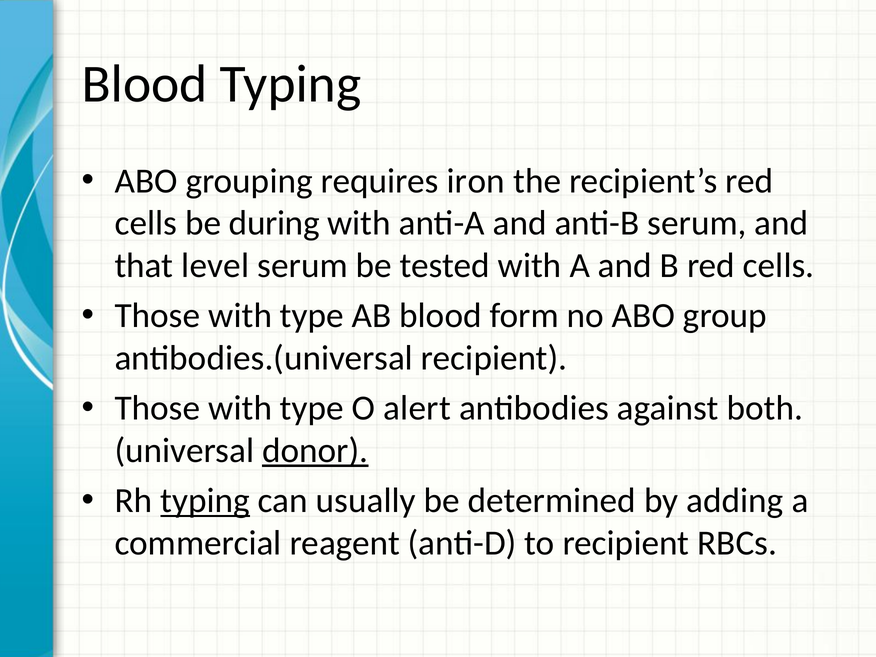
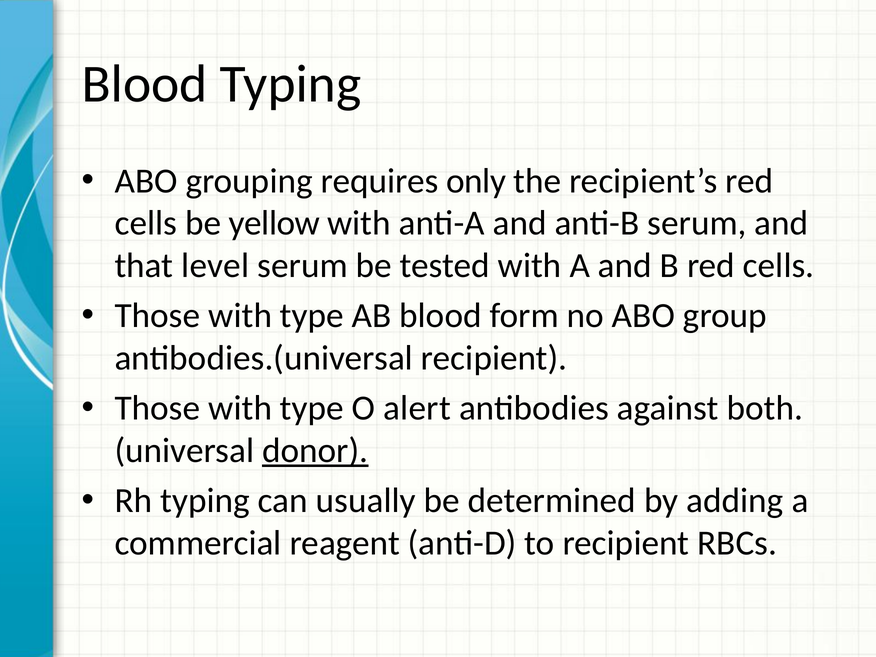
iron: iron -> only
during: during -> yellow
typing at (205, 501) underline: present -> none
